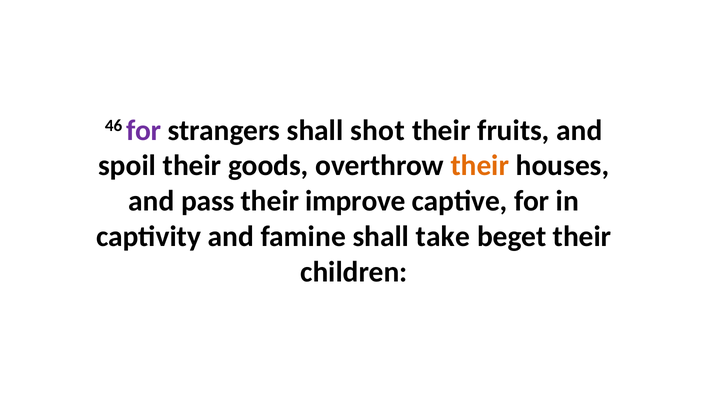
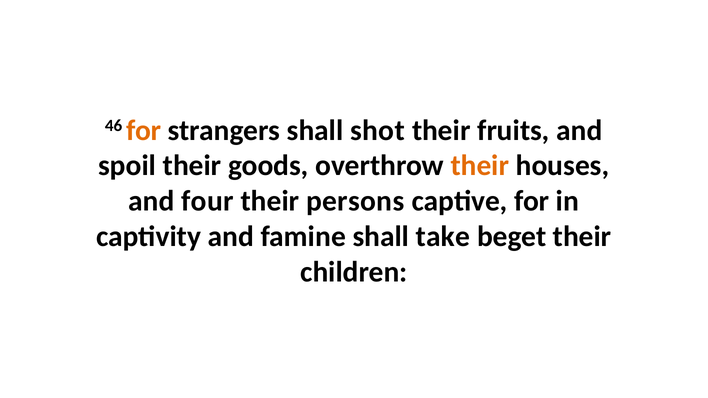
for at (144, 130) colour: purple -> orange
pass: pass -> four
improve: improve -> persons
